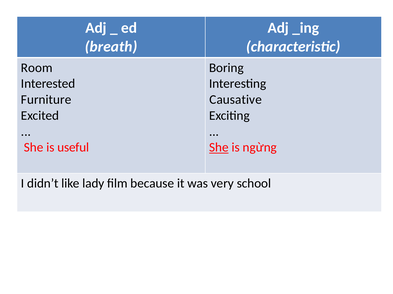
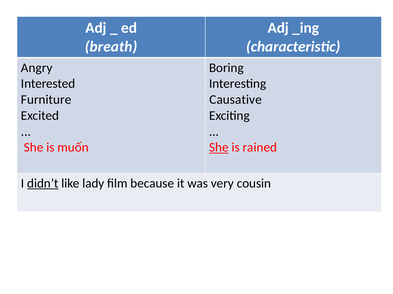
Room: Room -> Angry
useful: useful -> muốn
ngừng: ngừng -> rained
didn’t underline: none -> present
school: school -> cousin
